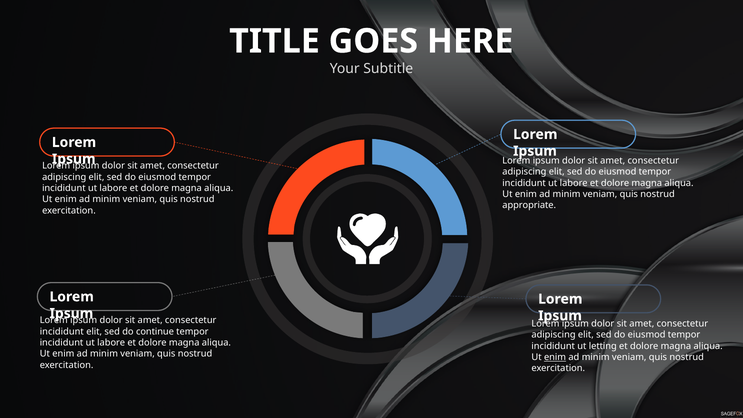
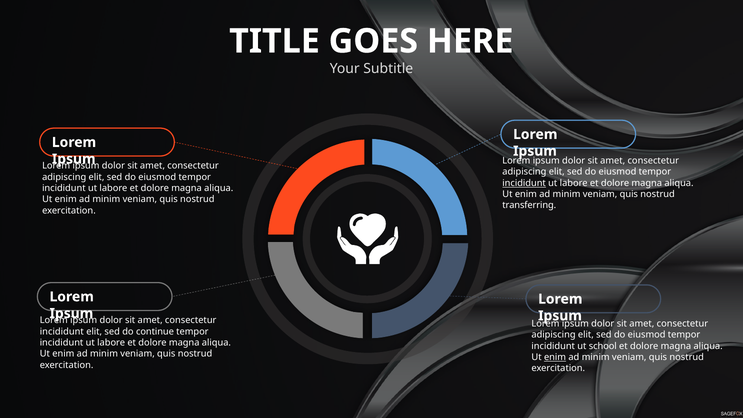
incididunt at (524, 183) underline: none -> present
appropriate: appropriate -> transferring
letting: letting -> school
